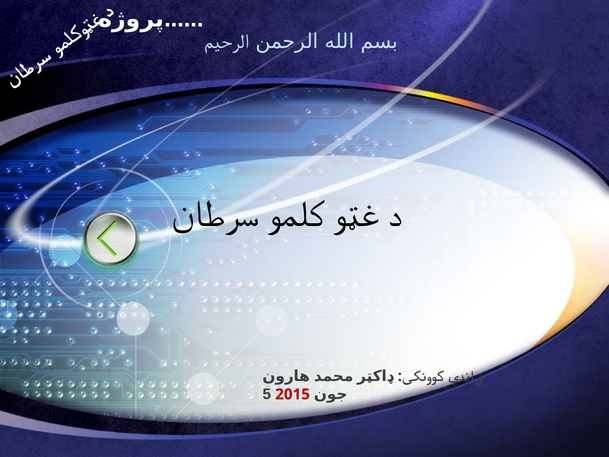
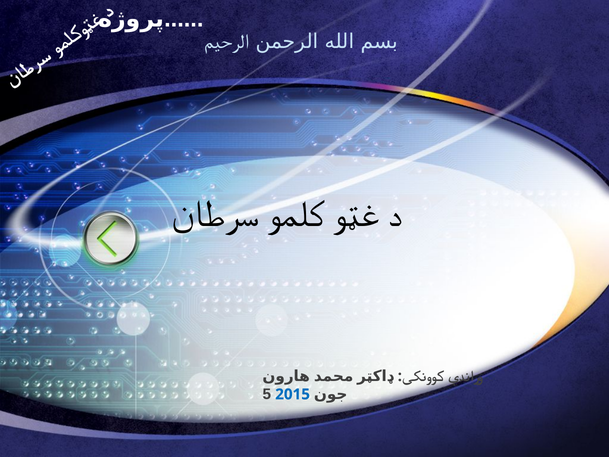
2015 colour: red -> blue
